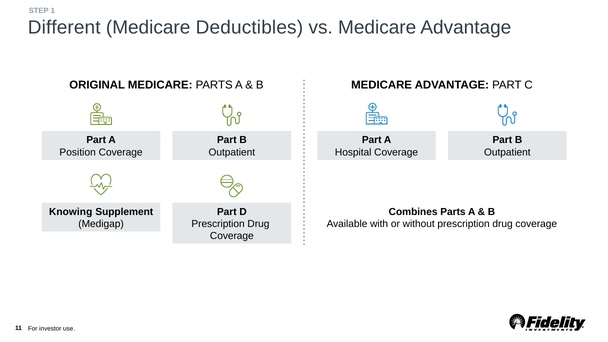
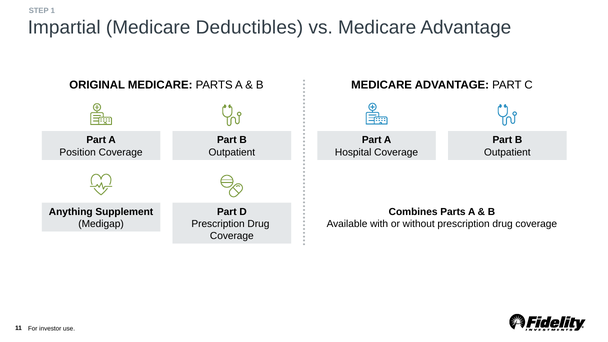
Different: Different -> Impartial
Knowing: Knowing -> Anything
